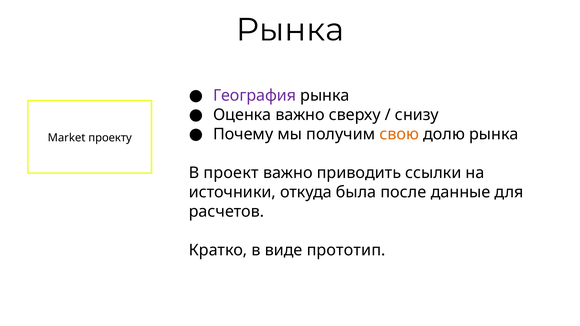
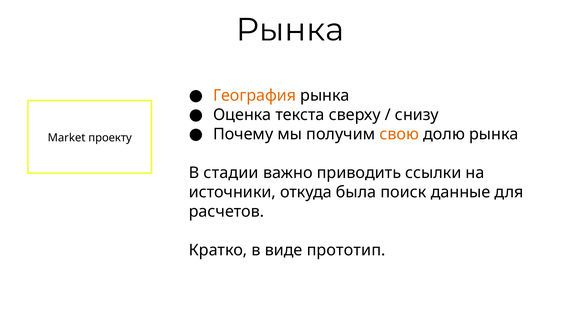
География colour: purple -> orange
Оценка важно: важно -> текста
проект: проект -> стадии
после: после -> поиск
